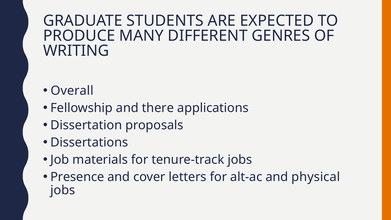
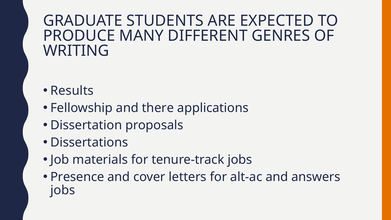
Overall: Overall -> Results
physical: physical -> answers
